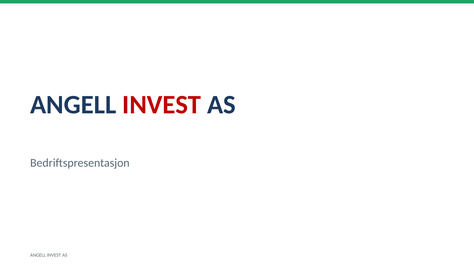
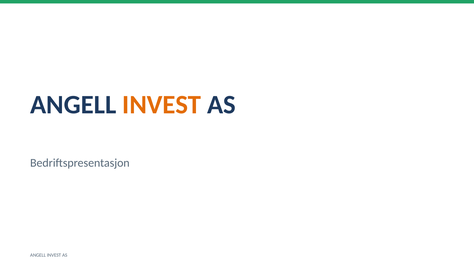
INVEST at (162, 105) colour: red -> orange
